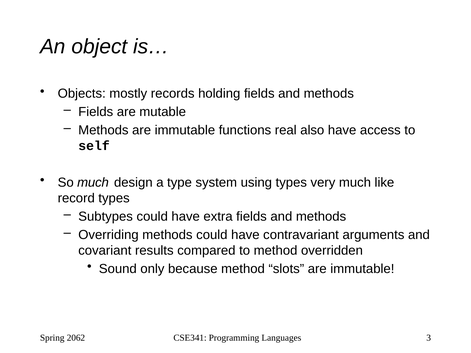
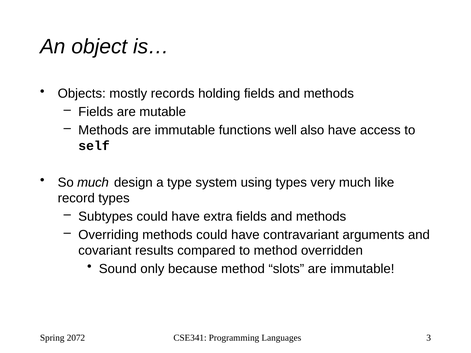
real: real -> well
2062: 2062 -> 2072
